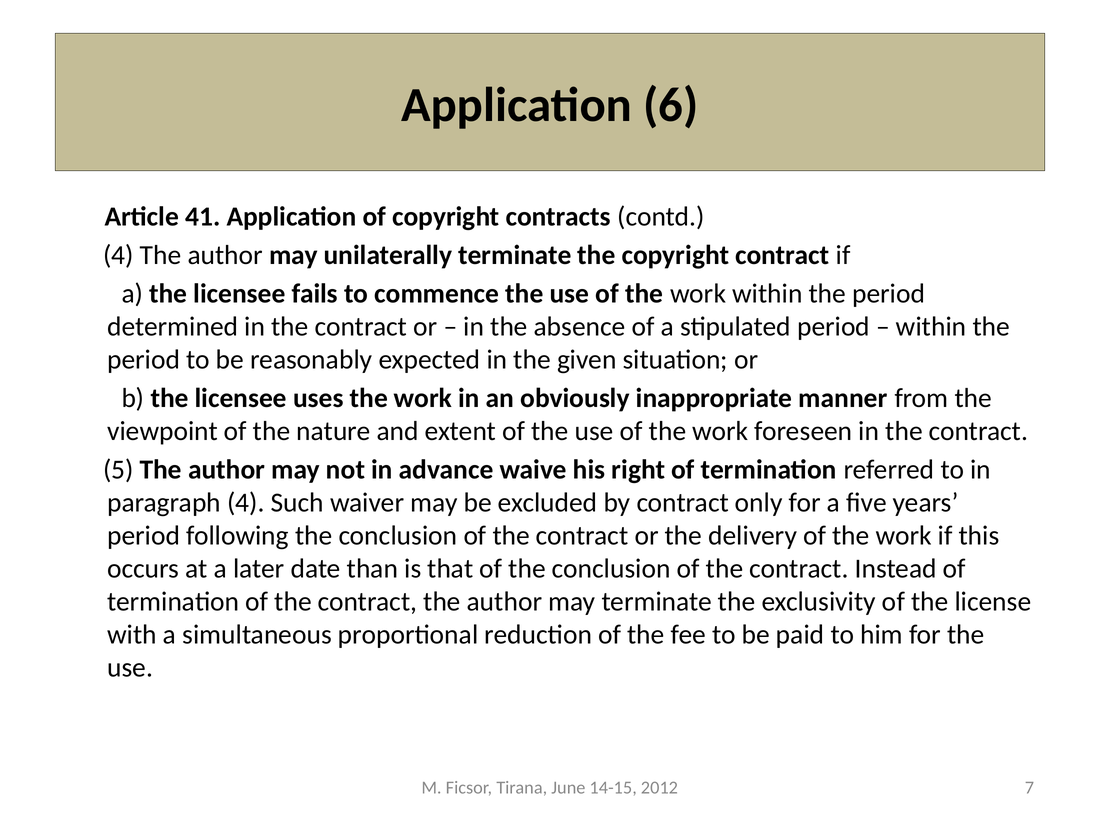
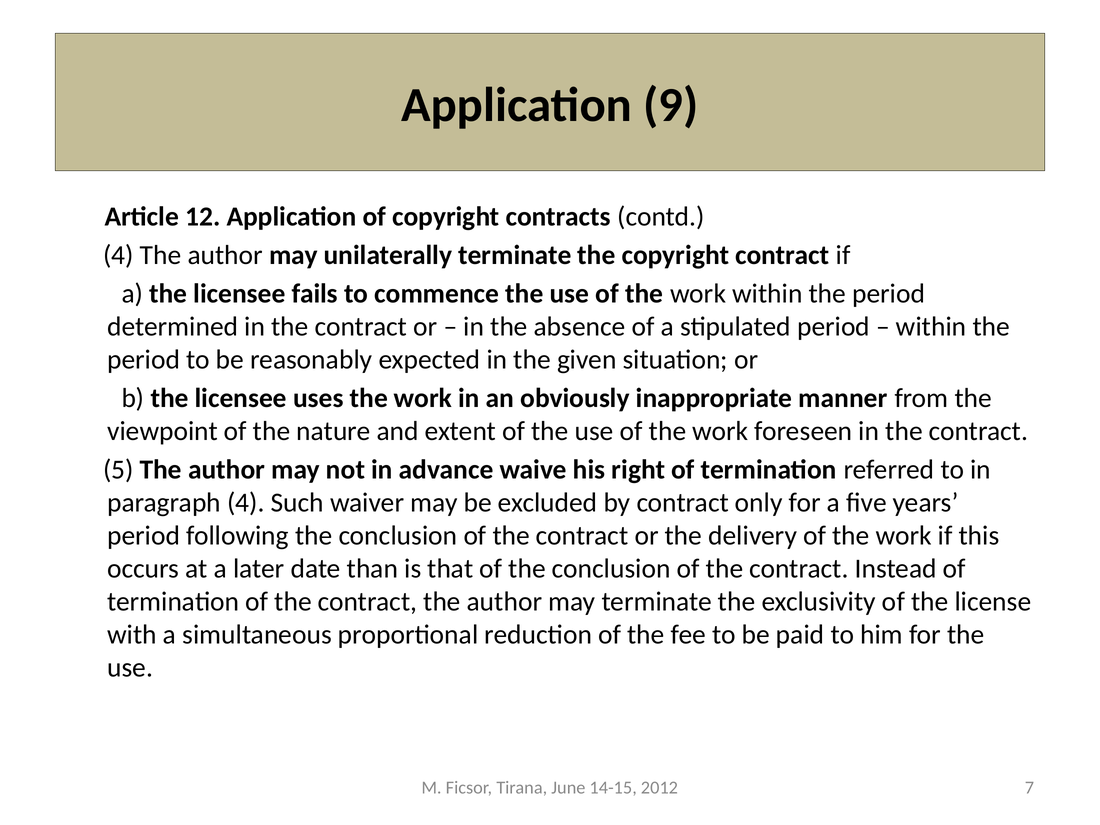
6: 6 -> 9
41: 41 -> 12
